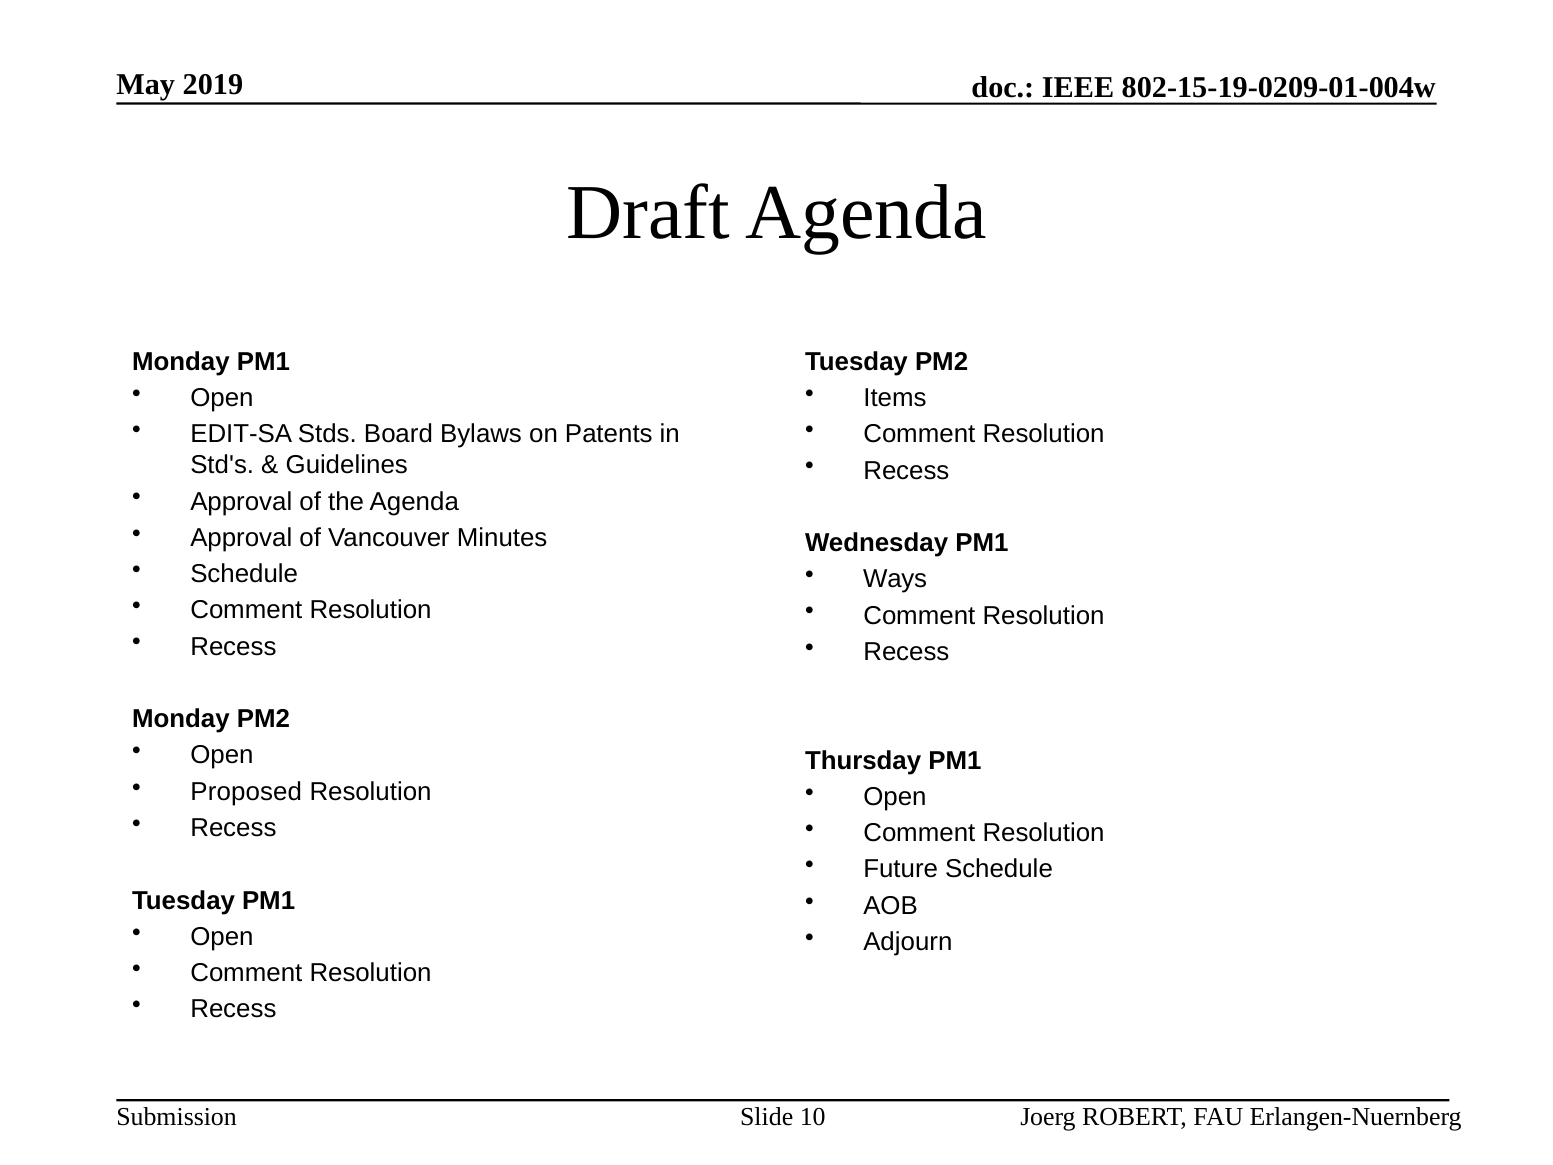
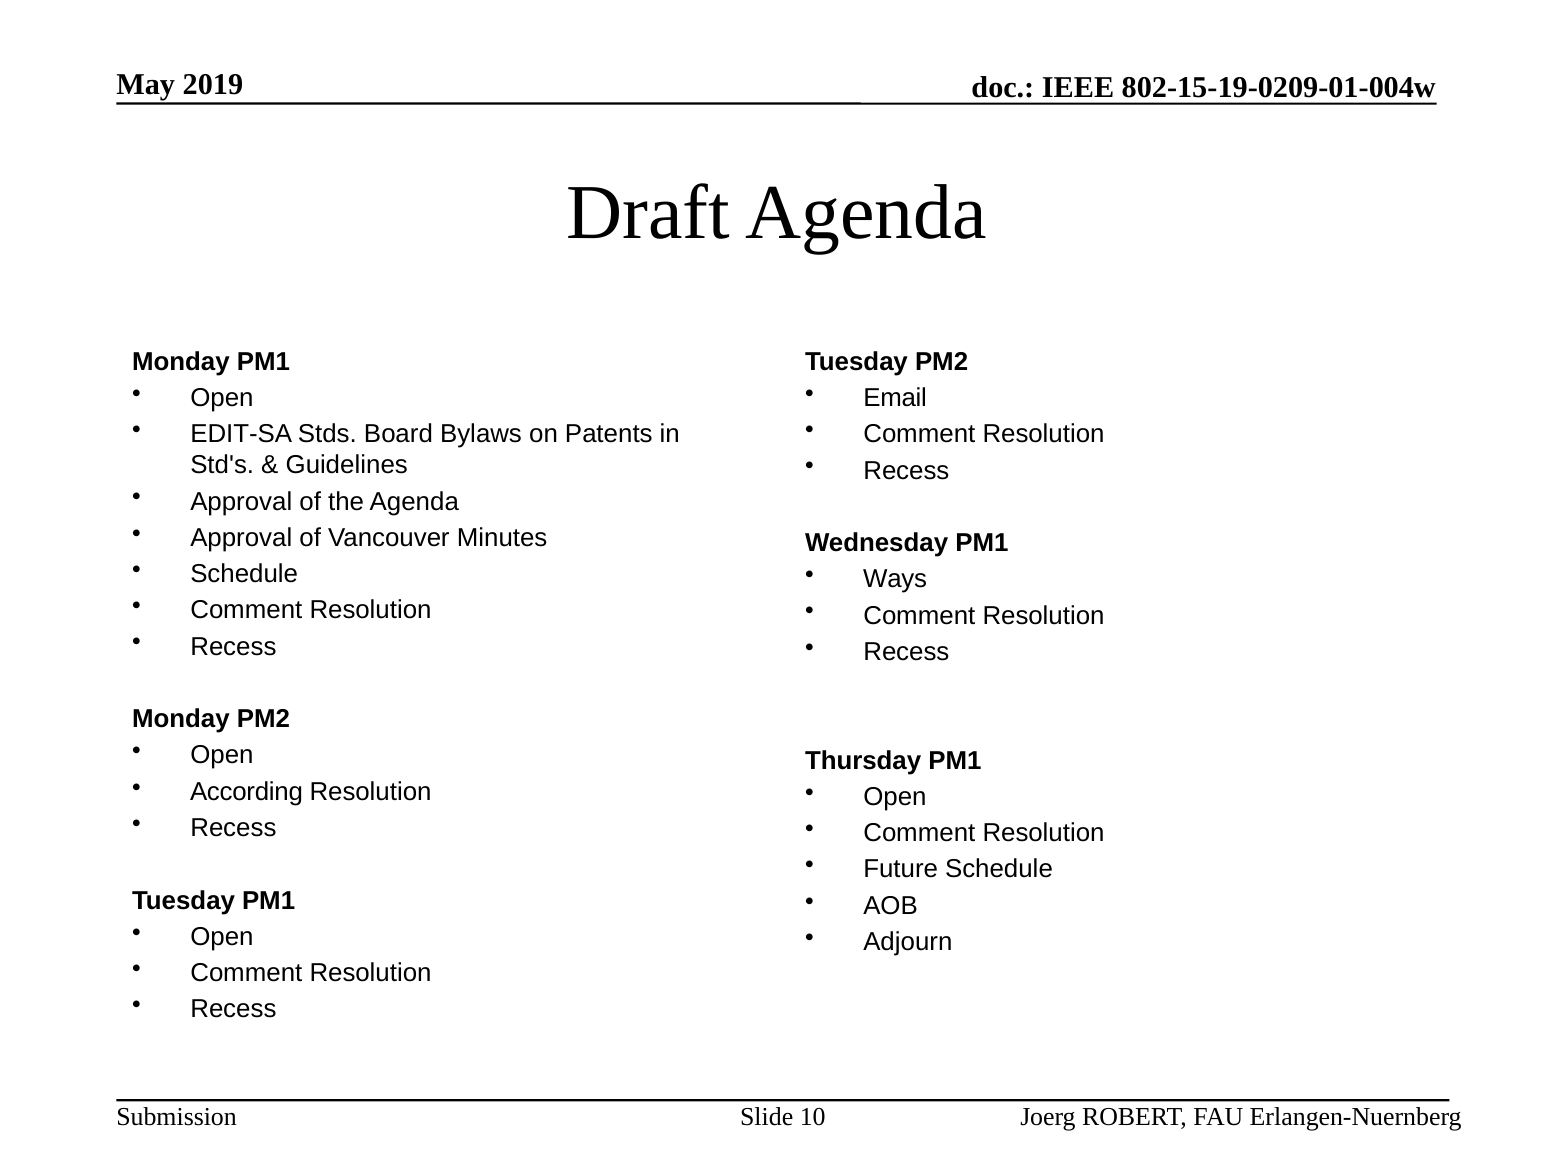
Items: Items -> Email
Proposed: Proposed -> According
